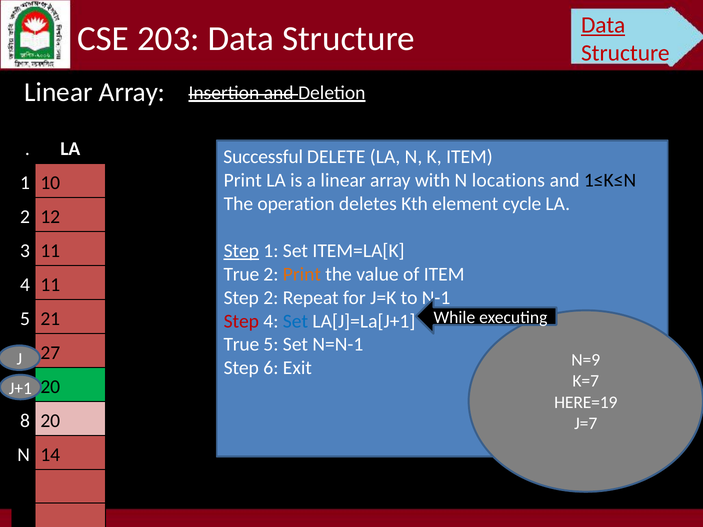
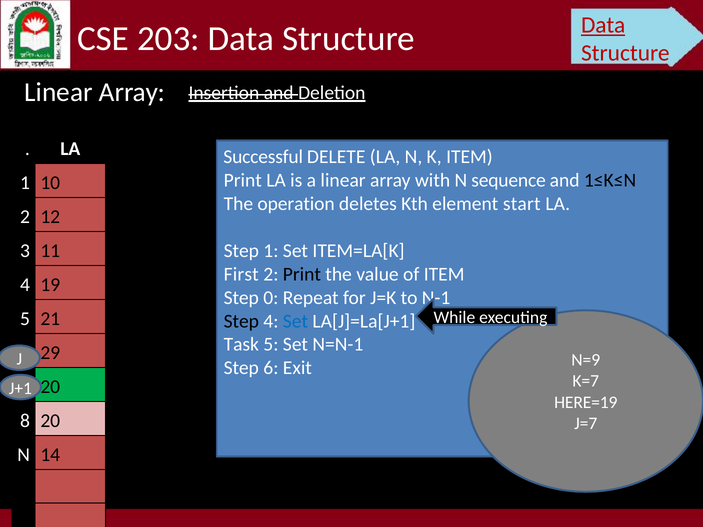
locations: locations -> sequence
cycle: cycle -> start
Step at (241, 251) underline: present -> none
True at (241, 274): True -> First
Print at (302, 274) colour: orange -> black
4 11: 11 -> 19
Step 2: 2 -> 0
Step at (241, 321) colour: red -> black
True at (241, 345): True -> Task
27: 27 -> 29
